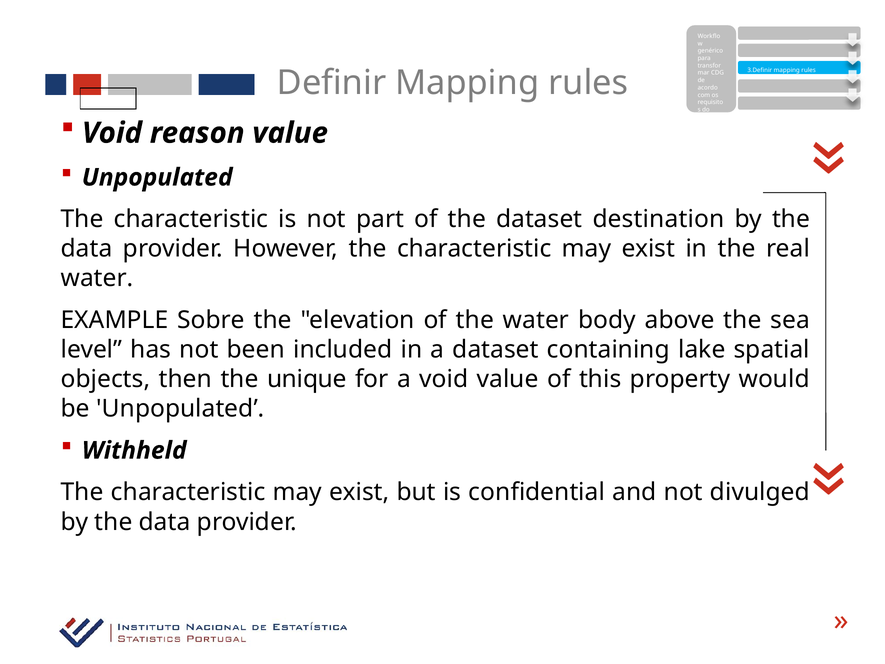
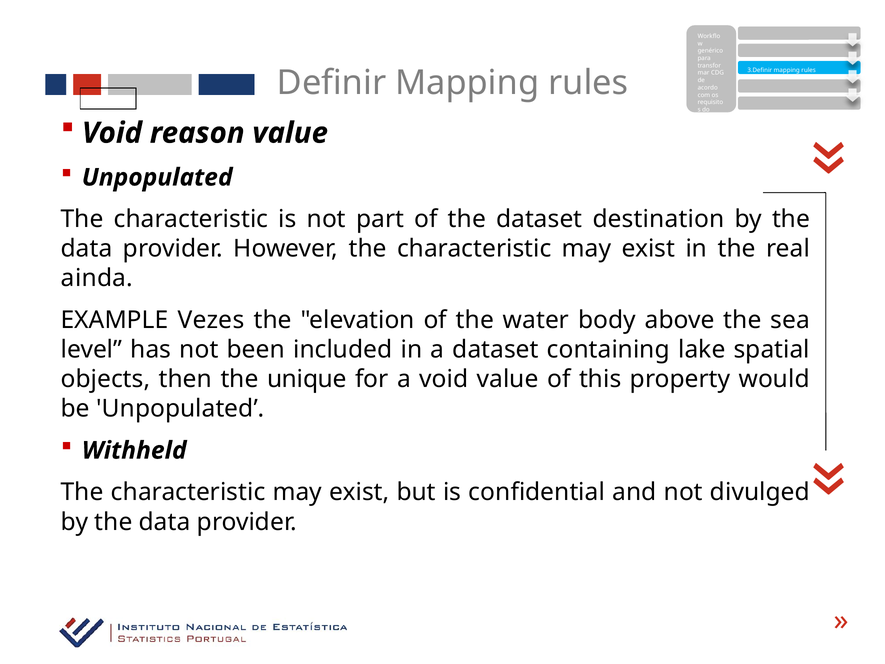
water at (97, 278): water -> ainda
Sobre: Sobre -> Vezes
